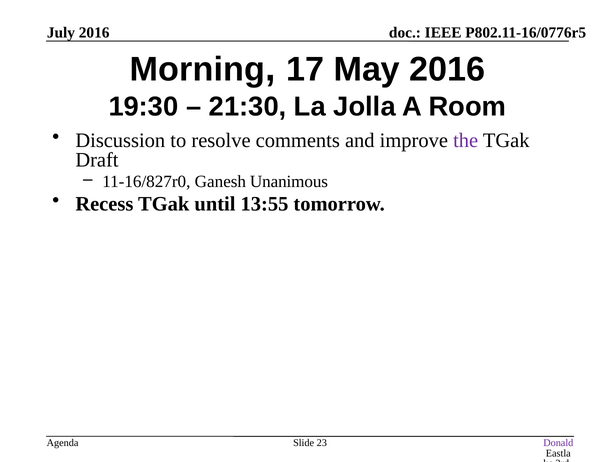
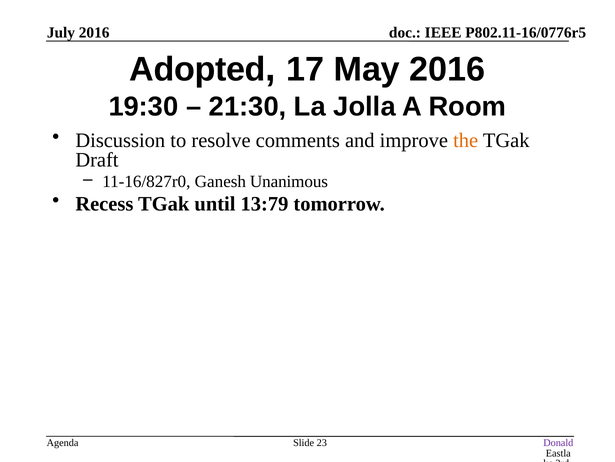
Morning: Morning -> Adopted
the colour: purple -> orange
13:55: 13:55 -> 13:79
